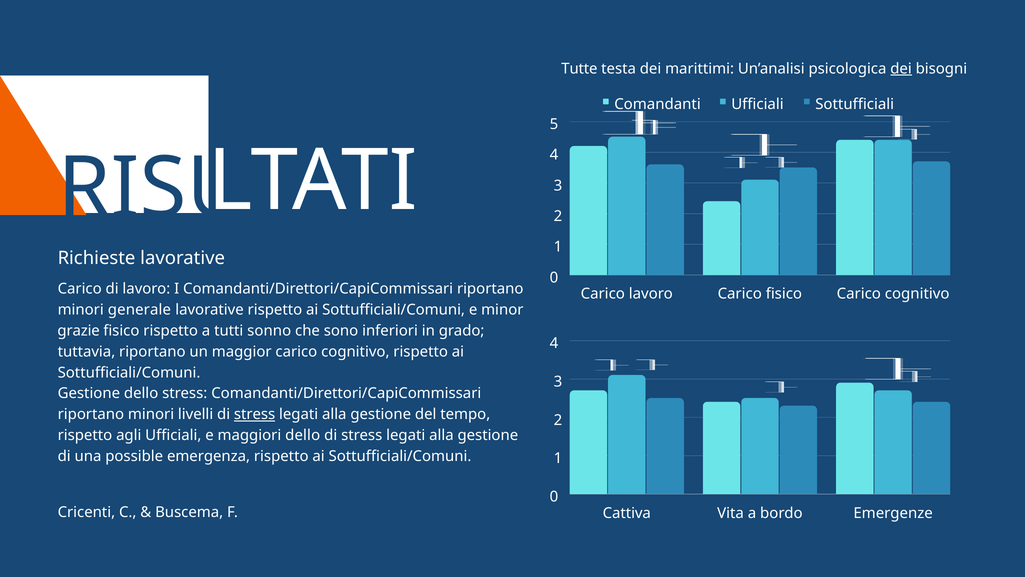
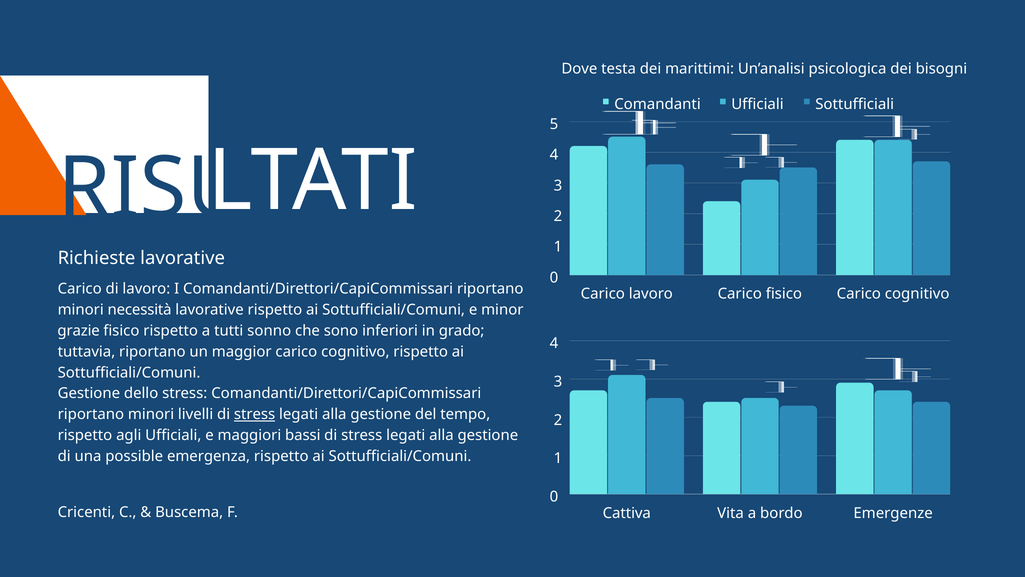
Tutte: Tutte -> Dove
dei at (901, 69) underline: present -> none
generale: generale -> necessità
maggiori dello: dello -> bassi
